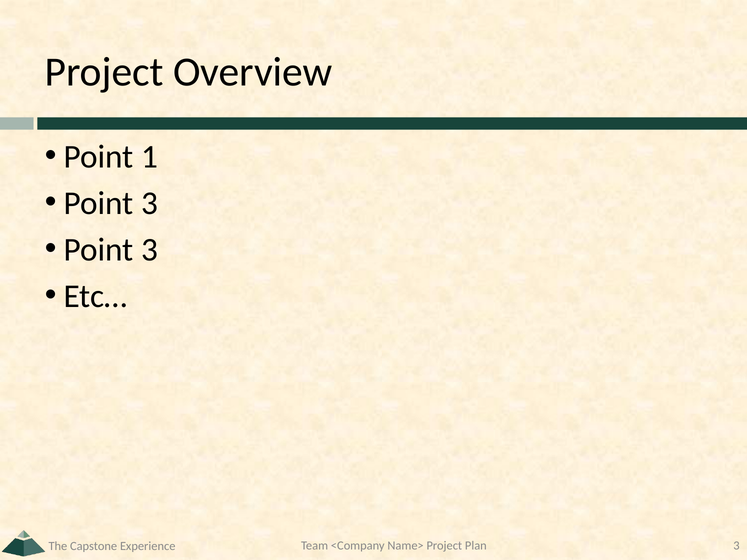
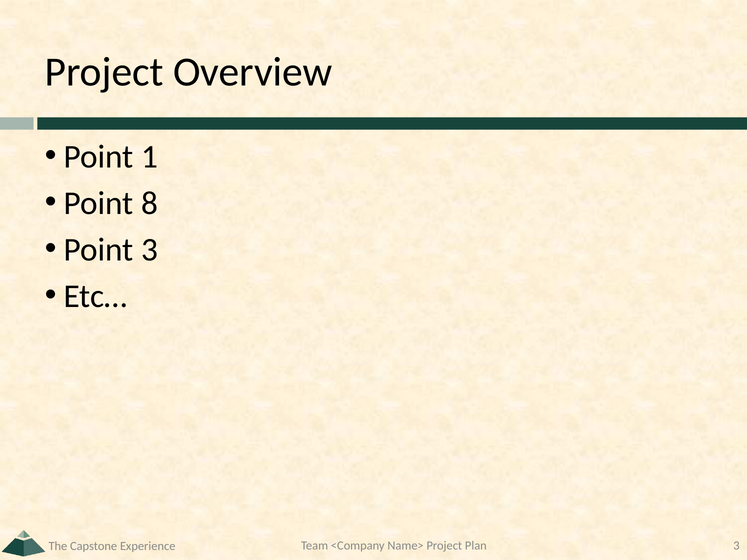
3 at (149, 203): 3 -> 8
